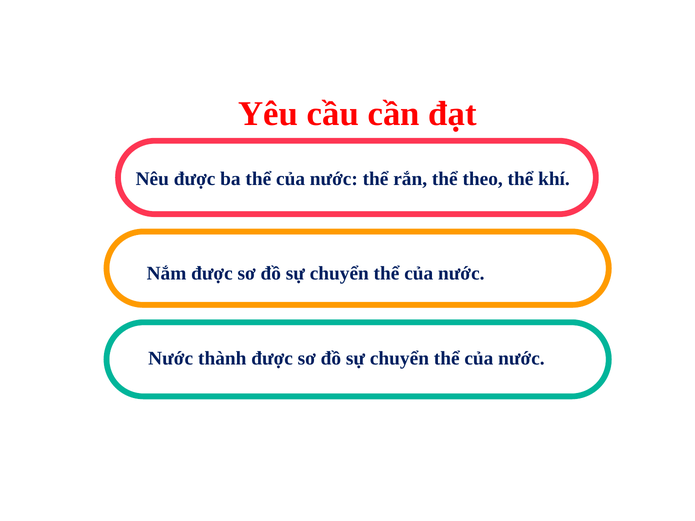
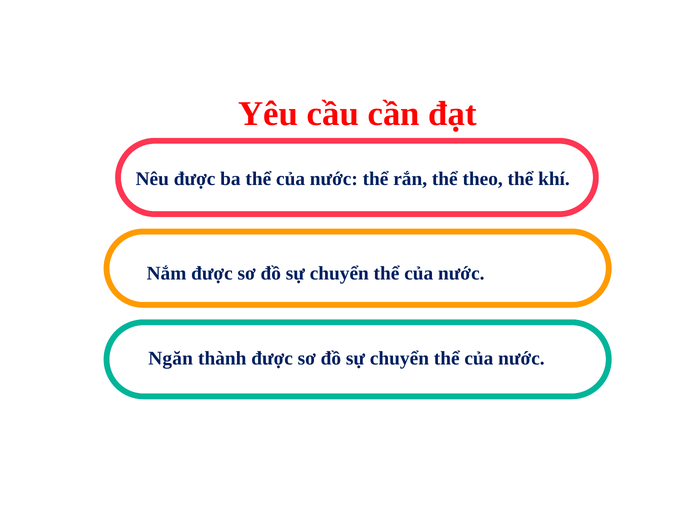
Nước at (171, 358): Nước -> Ngăn
